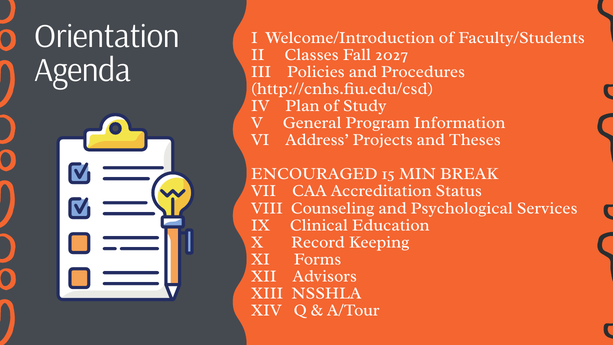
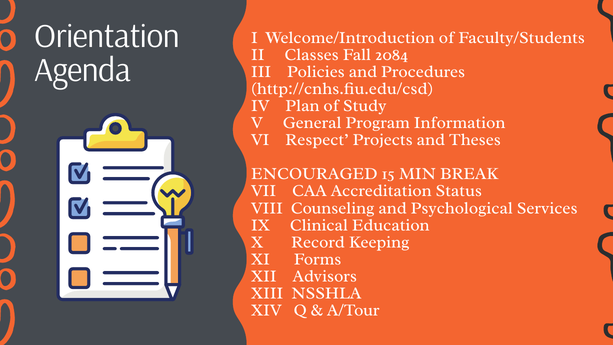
2027: 2027 -> 2084
Address: Address -> Respect
